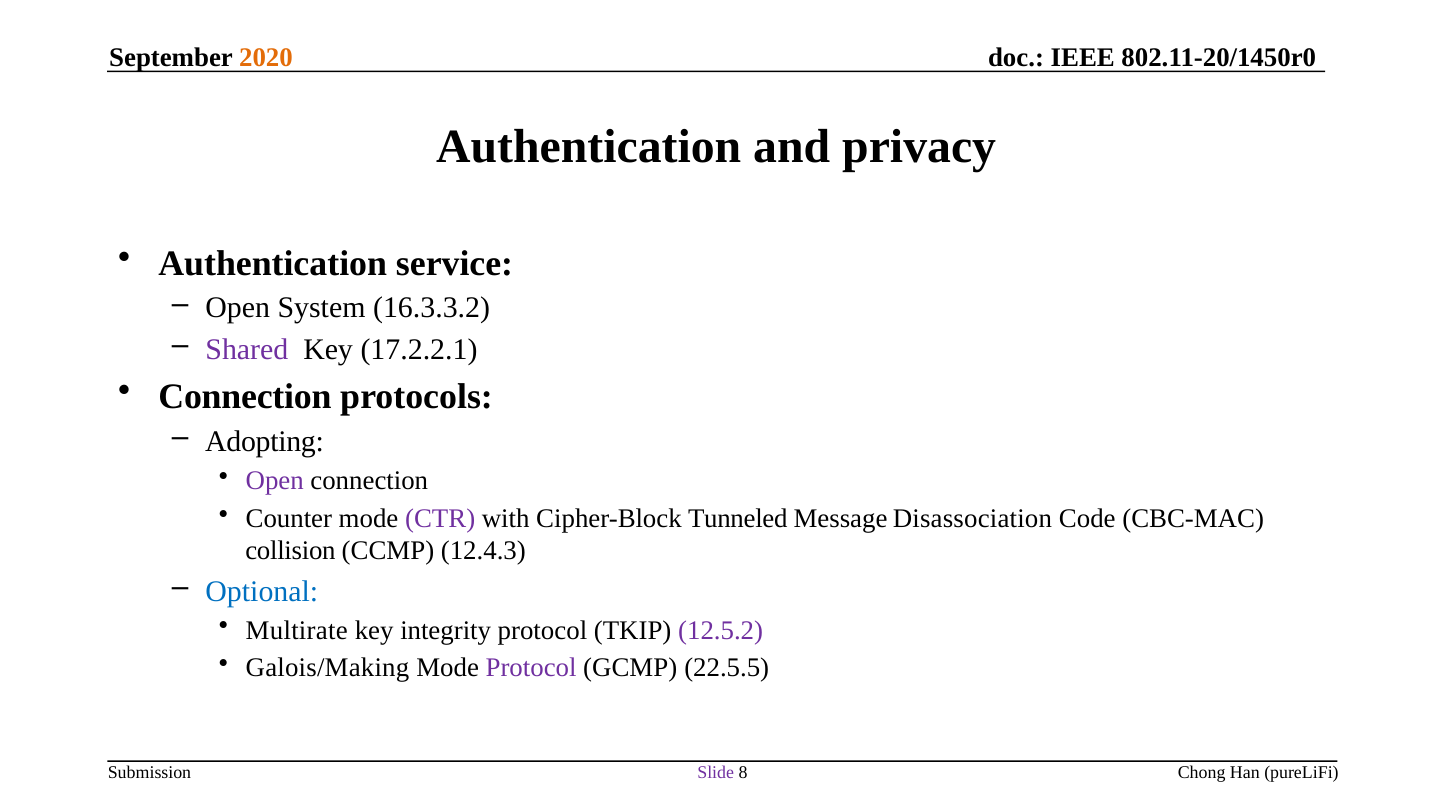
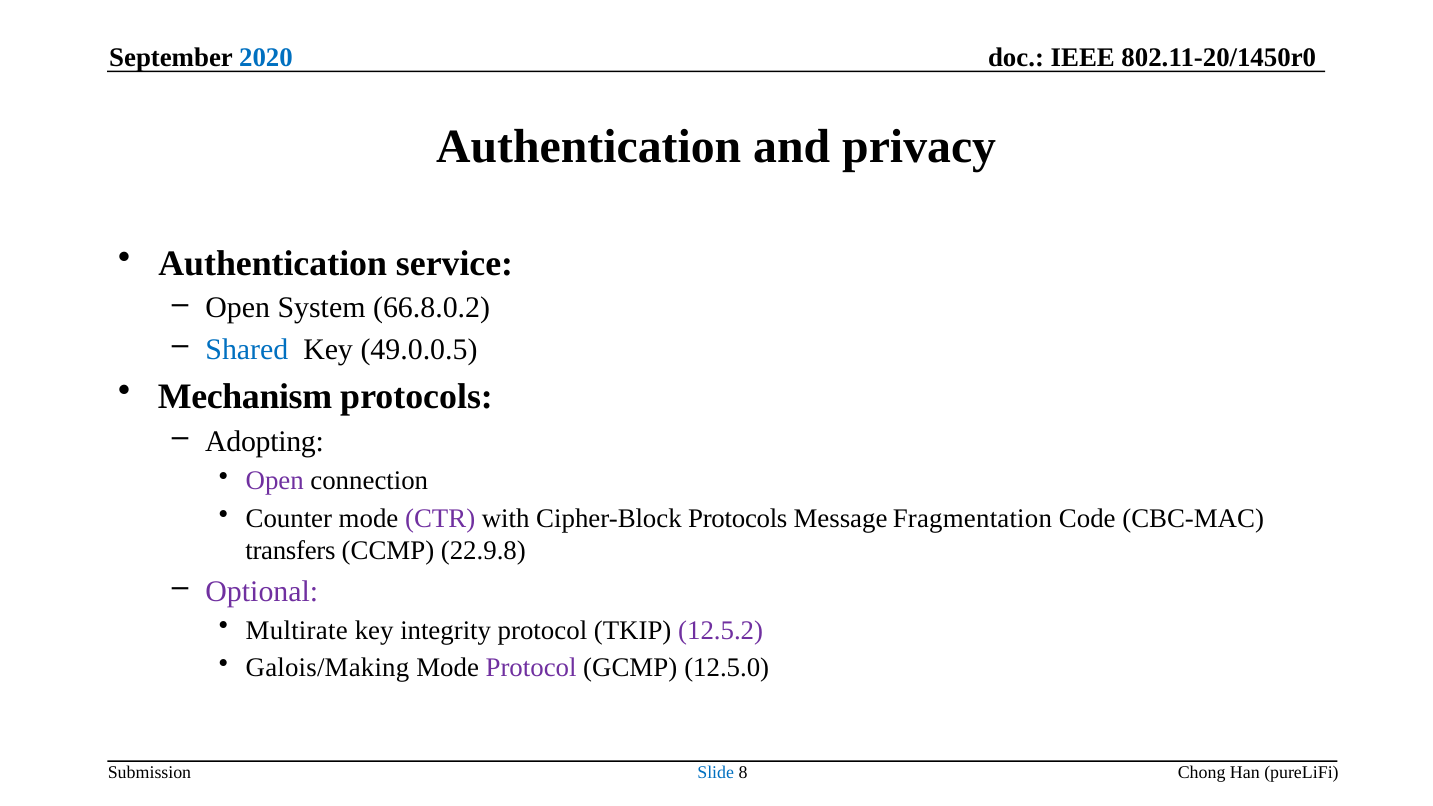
2020 colour: orange -> blue
16.3.3.2: 16.3.3.2 -> 66.8.0.2
Shared colour: purple -> blue
17.2.2.1: 17.2.2.1 -> 49.0.0.5
Connection at (245, 397): Connection -> Mechanism
Cipher-Block Tunneled: Tunneled -> Protocols
Disassociation: Disassociation -> Fragmentation
collision: collision -> transfers
12.4.3: 12.4.3 -> 22.9.8
Optional colour: blue -> purple
22.5.5: 22.5.5 -> 12.5.0
Slide colour: purple -> blue
